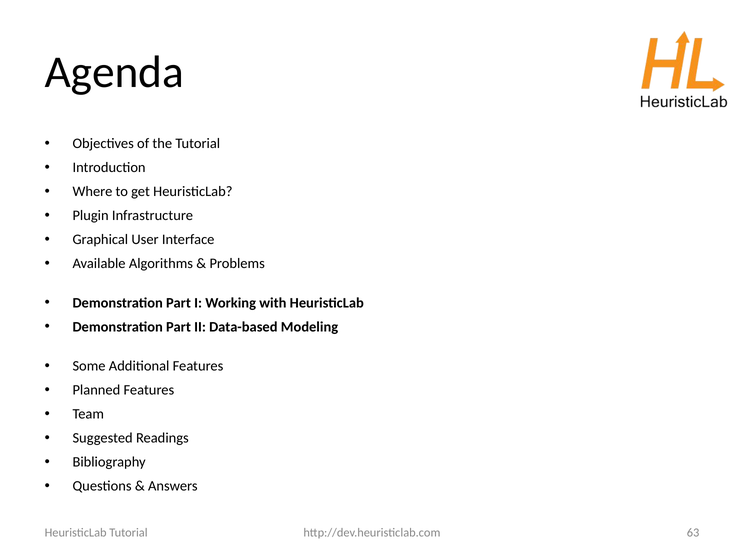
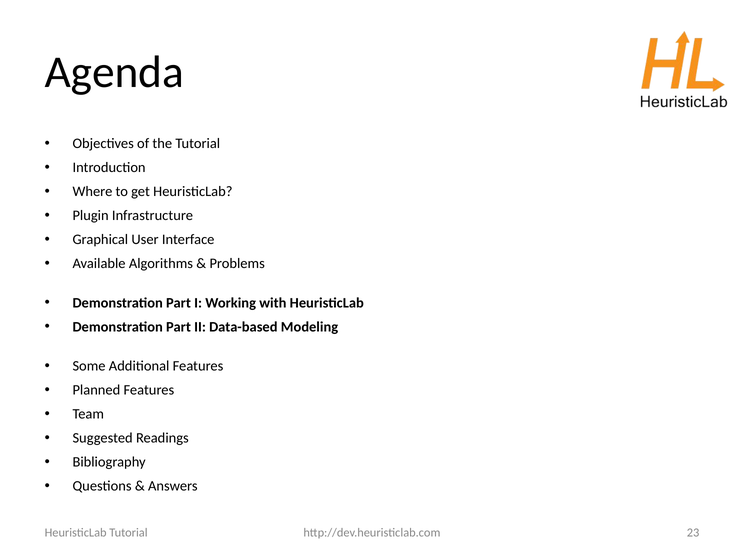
63: 63 -> 23
